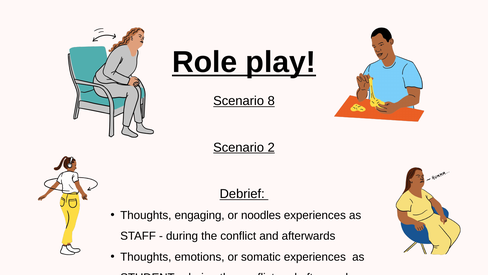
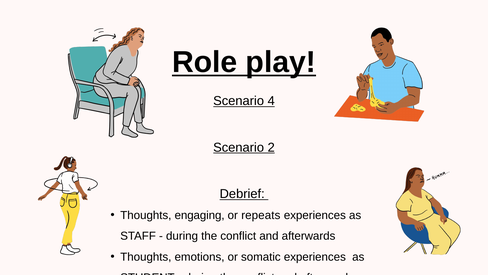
8: 8 -> 4
noodles: noodles -> repeats
